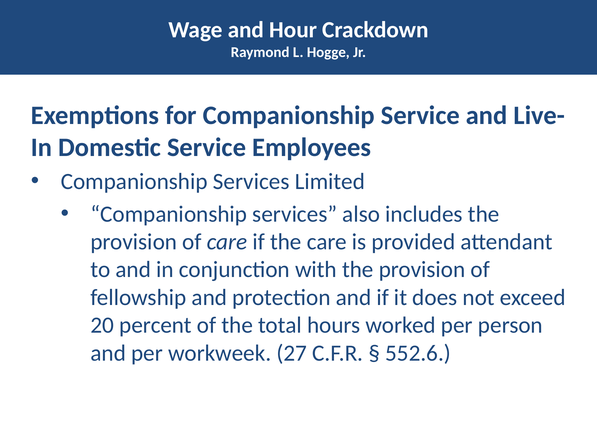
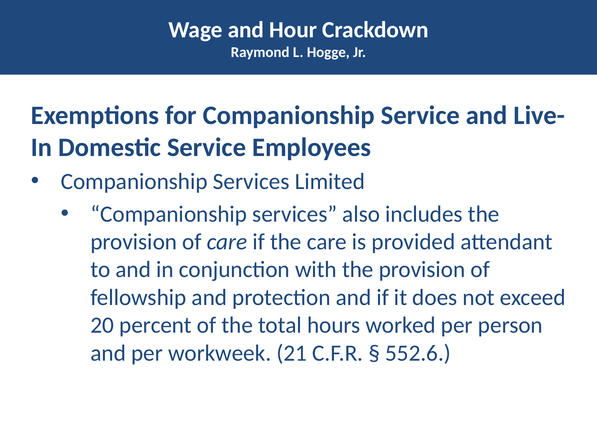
27: 27 -> 21
